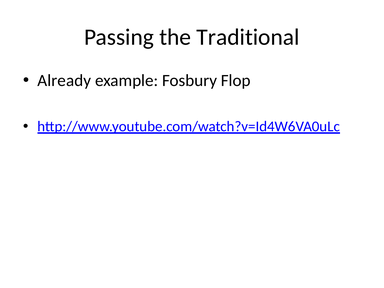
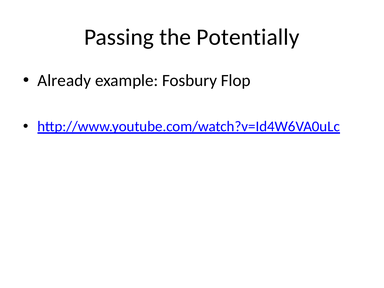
Traditional: Traditional -> Potentially
